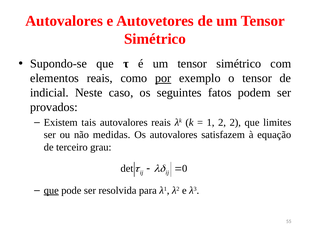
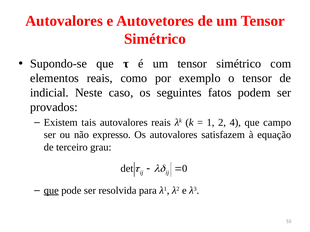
por underline: present -> none
2 2: 2 -> 4
limites: limites -> campo
medidas: medidas -> expresso
